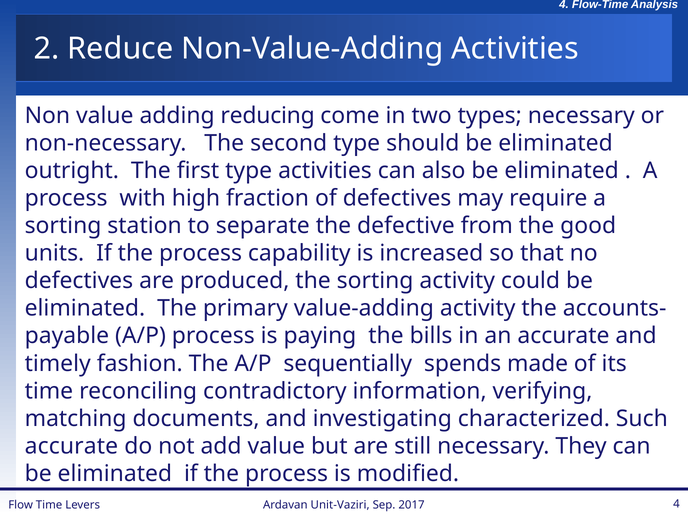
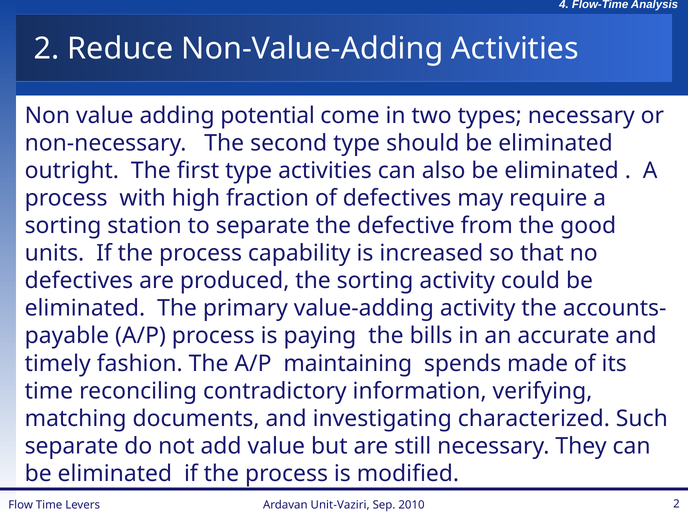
reducing: reducing -> potential
sequentially: sequentially -> maintaining
accurate at (71, 446): accurate -> separate
2017: 2017 -> 2010
Levers 4: 4 -> 2
